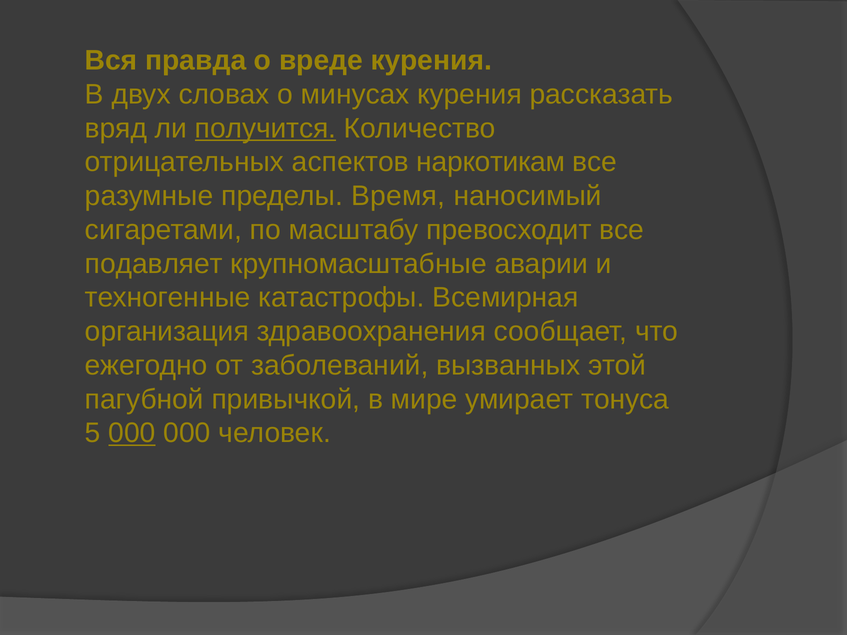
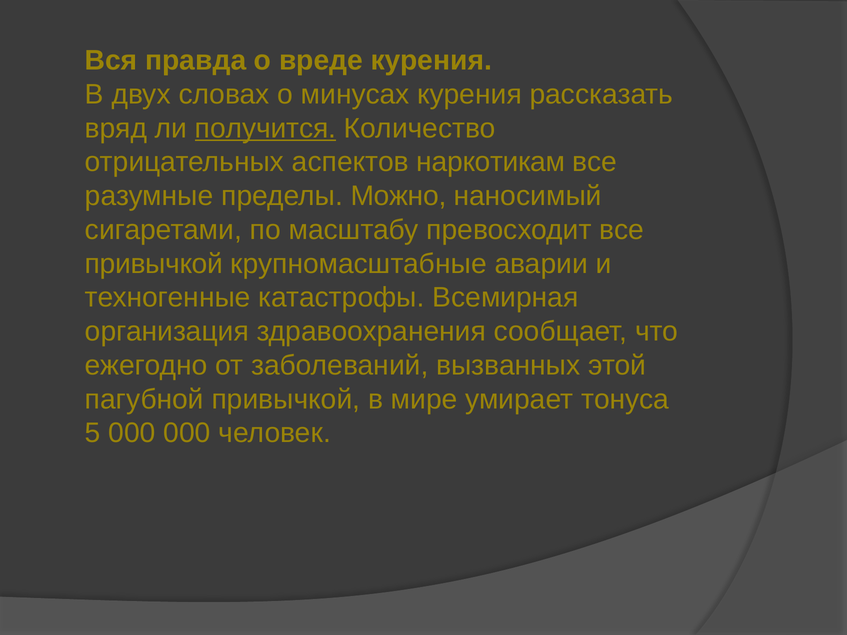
Время: Время -> Можно
подавляет at (154, 264): подавляет -> привычкой
000 at (132, 433) underline: present -> none
